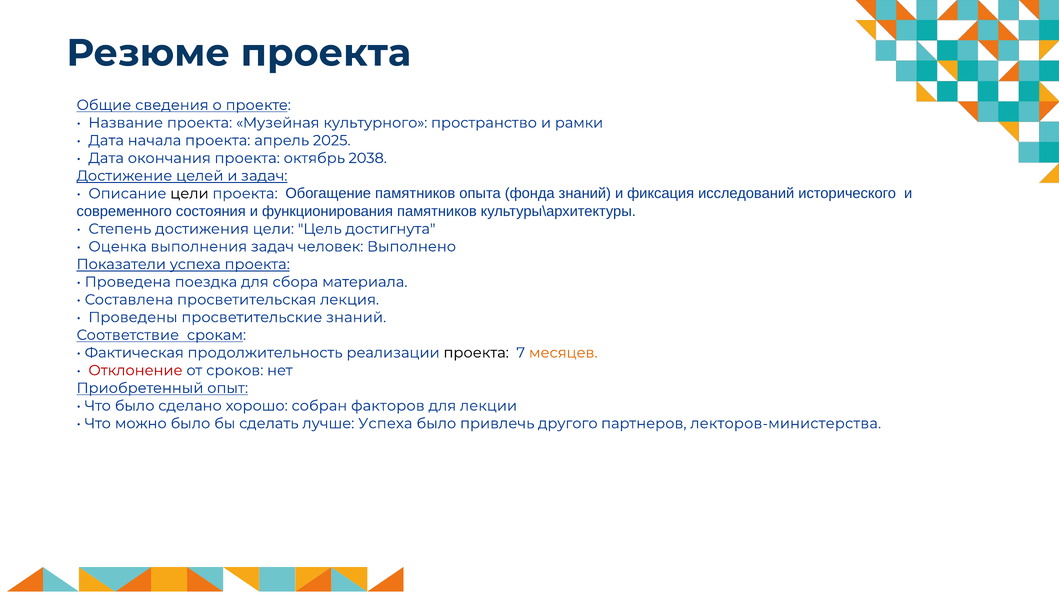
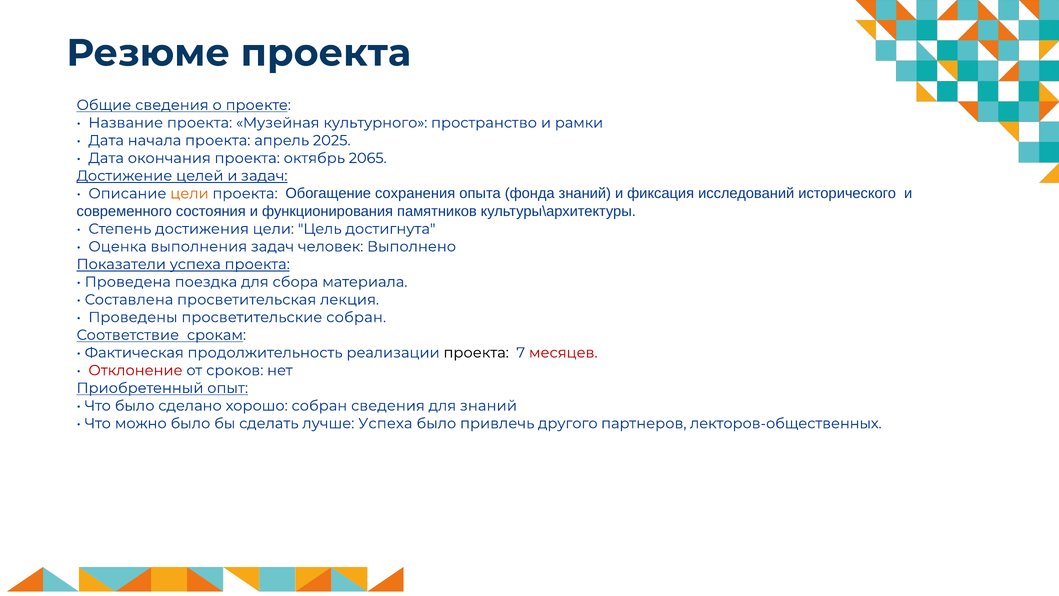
2038: 2038 -> 2065
цели at (189, 193) colour: black -> orange
Обогащение памятников: памятников -> сохранения
знаний at (356, 317): знаний -> собран
месяцев colour: orange -> red
собран факторов: факторов -> сведения
для лекции: лекции -> знаний
лекторов-министерства: лекторов-министерства -> лекторов-общественных
